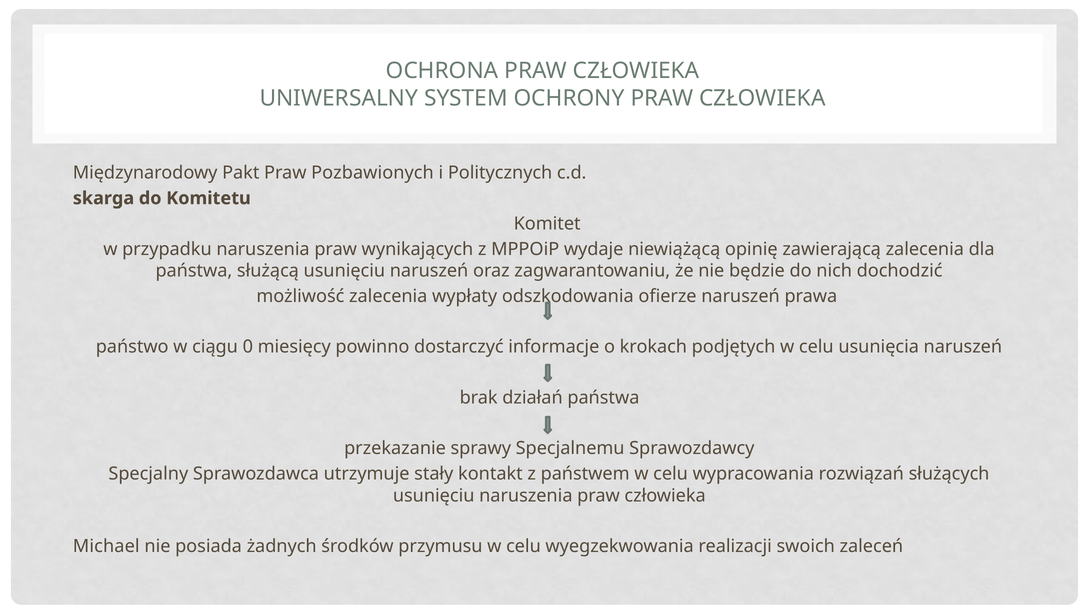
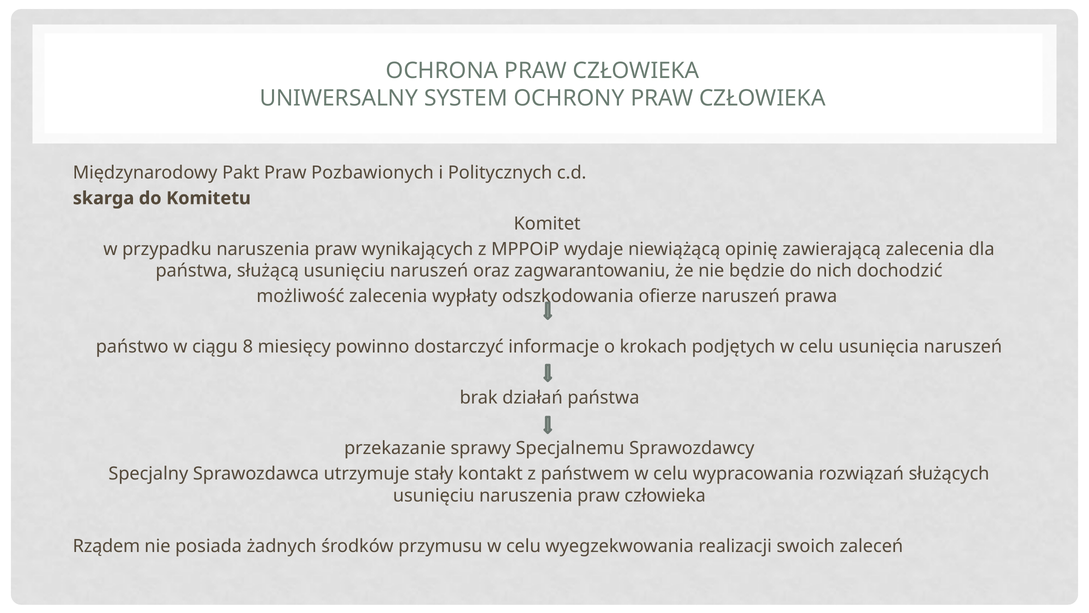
0: 0 -> 8
Michael: Michael -> Rządem
